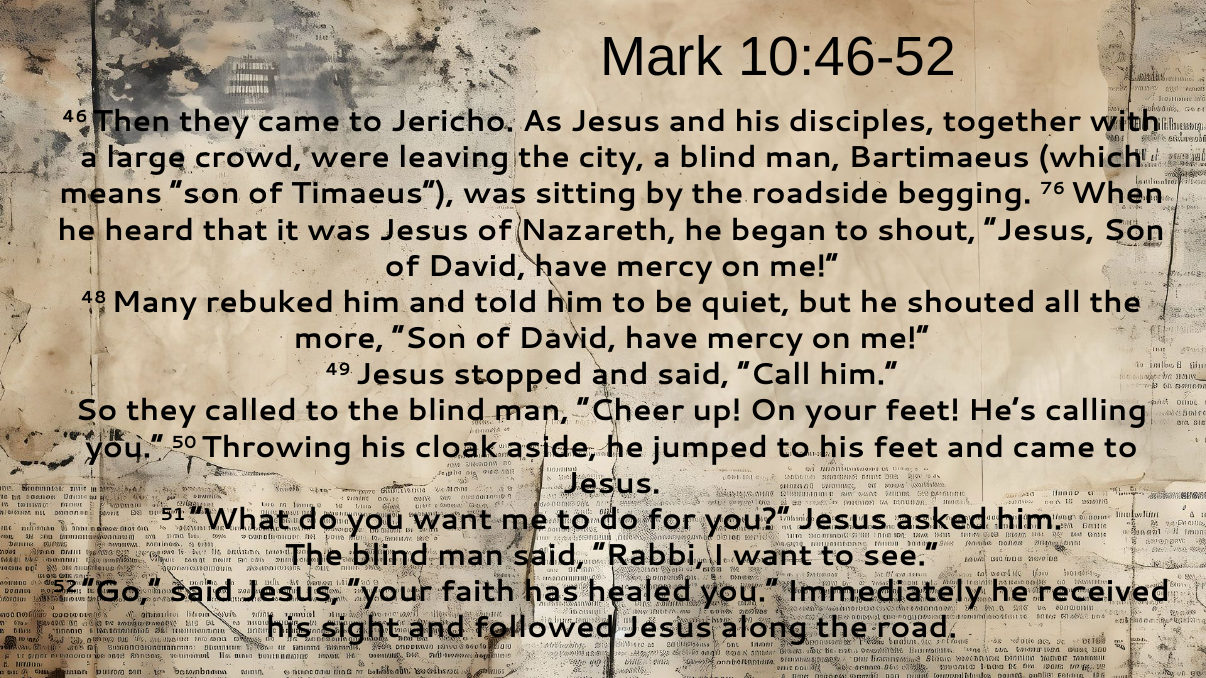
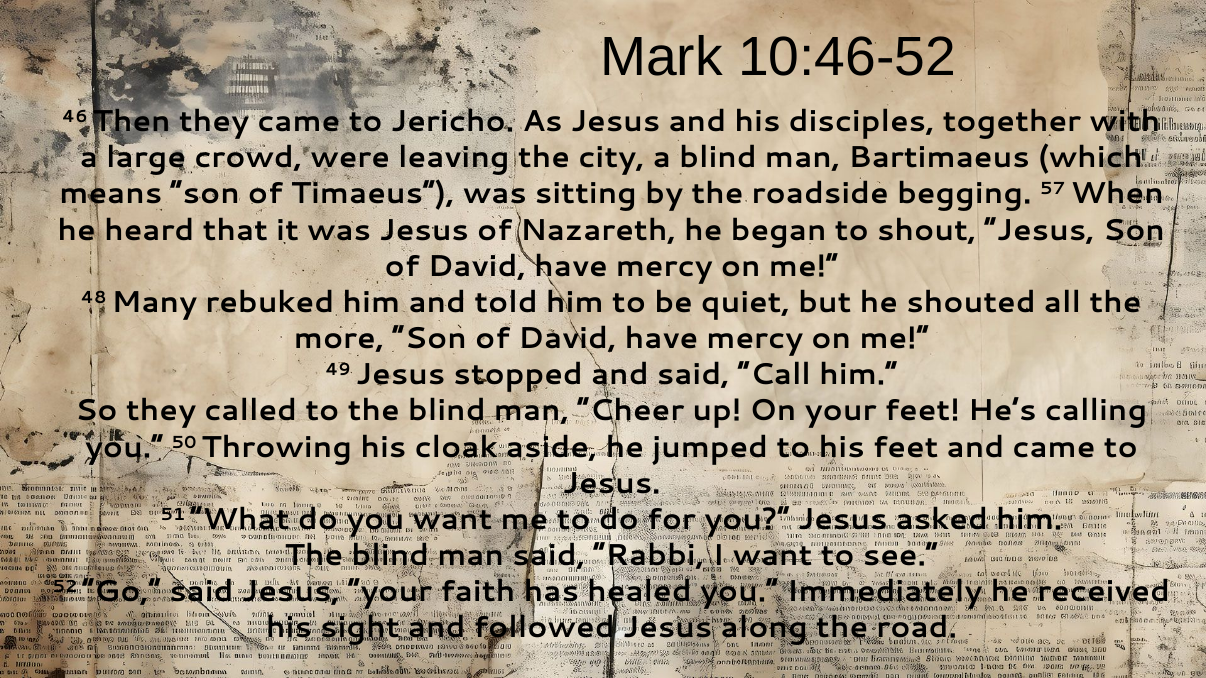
76: 76 -> 57
